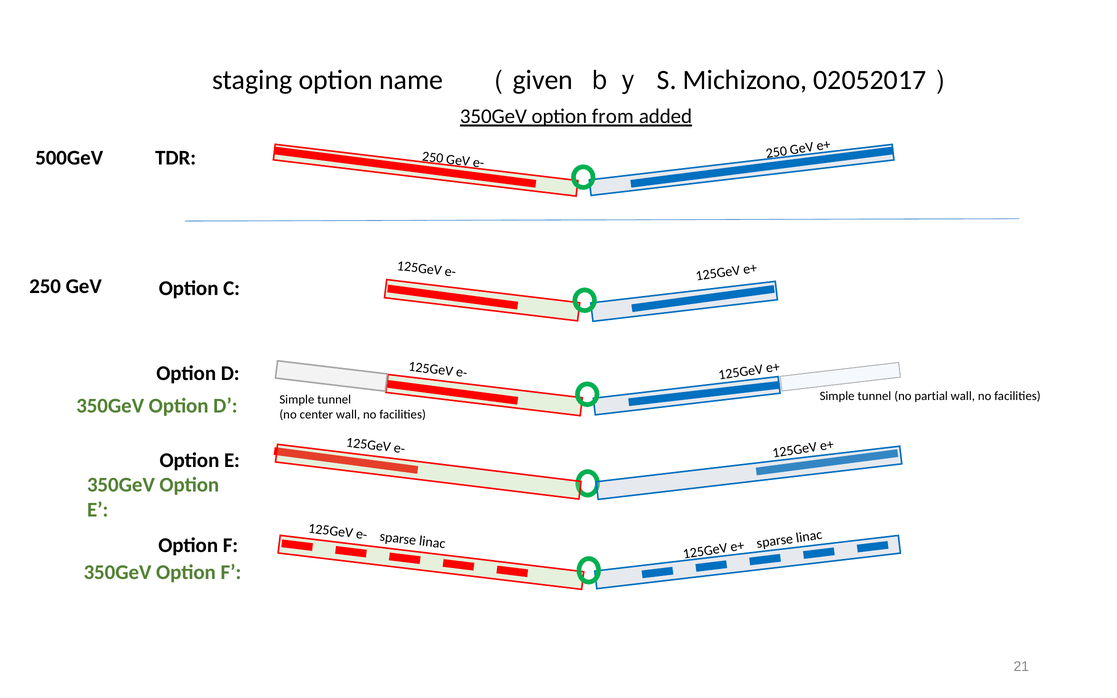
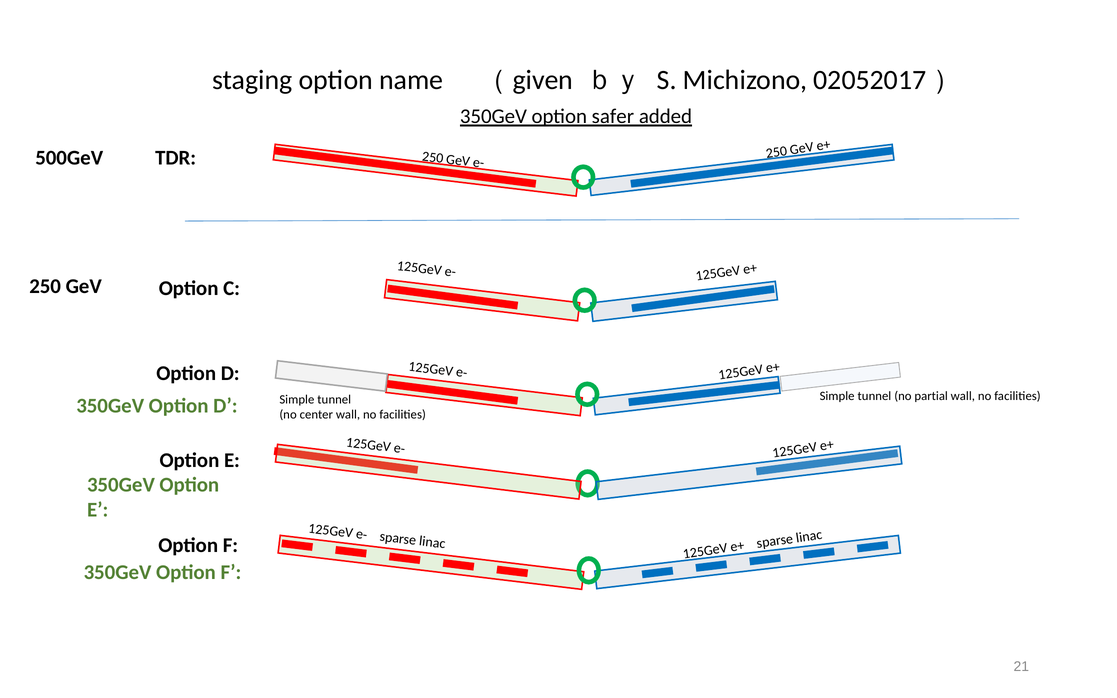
from: from -> safer
